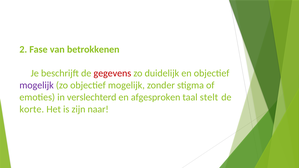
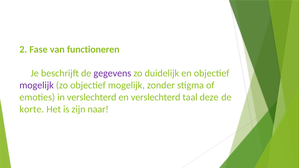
betrokkenen: betrokkenen -> functioneren
gegevens colour: red -> purple
en afgesproken: afgesproken -> verslechterd
stelt: stelt -> deze
